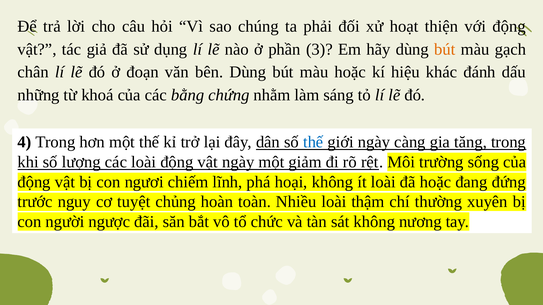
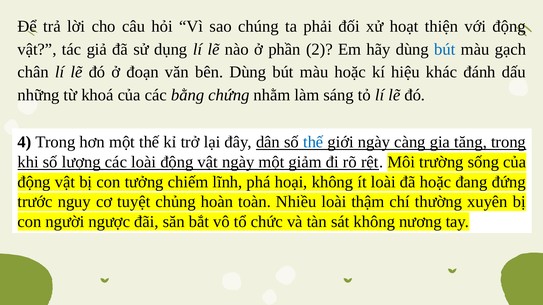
3: 3 -> 2
bút at (445, 49) colour: orange -> blue
ngươi: ngươi -> tưởng
